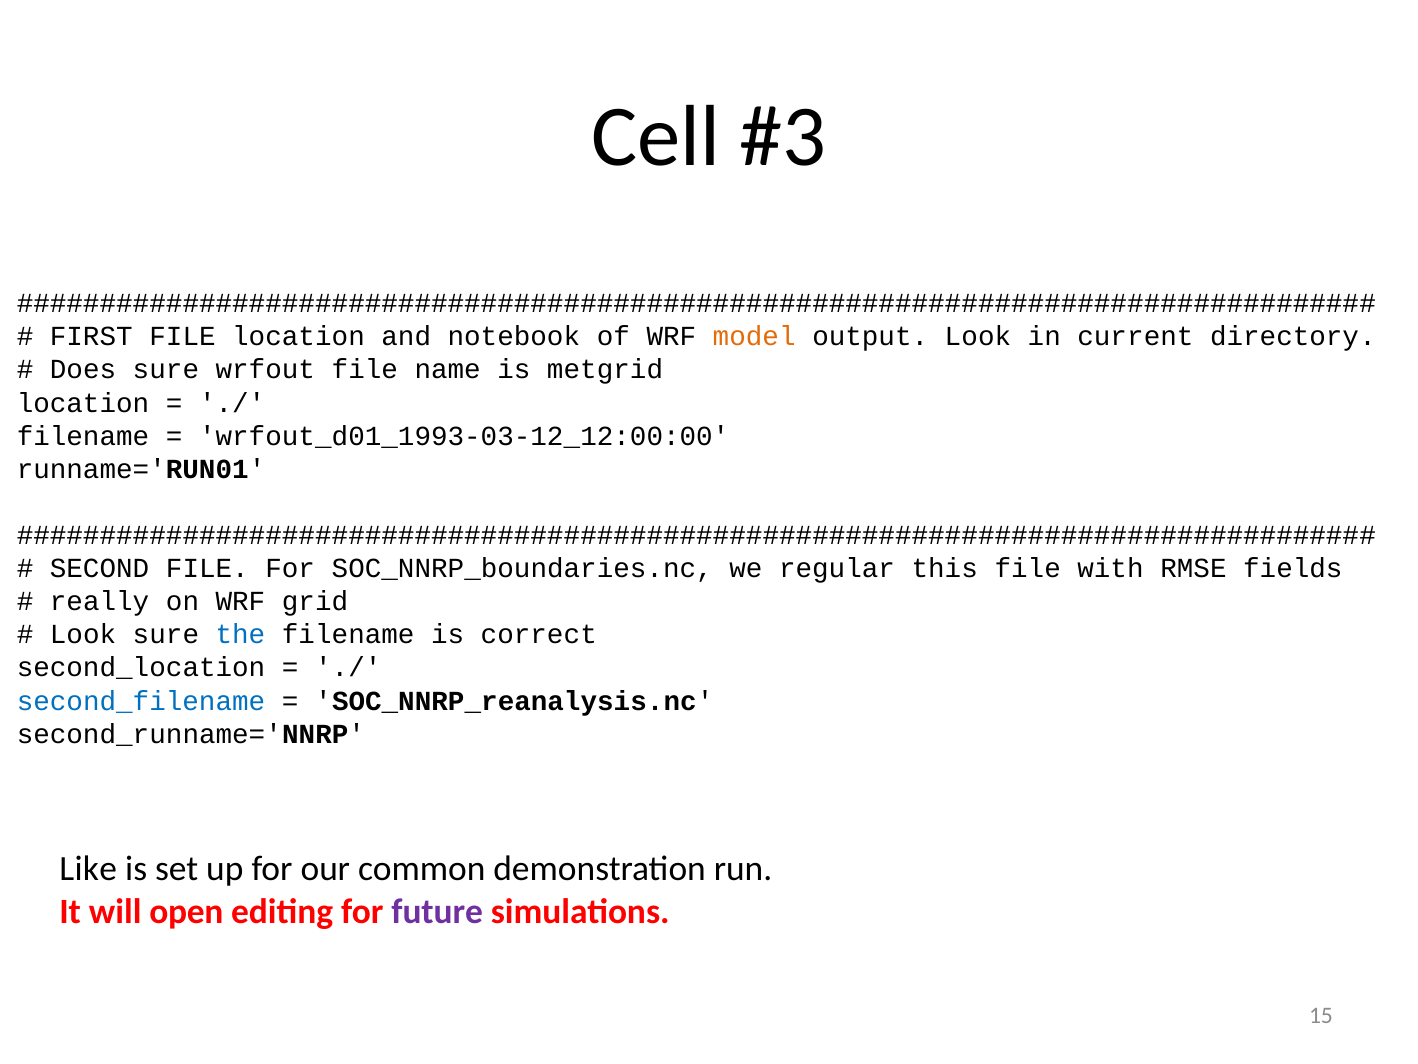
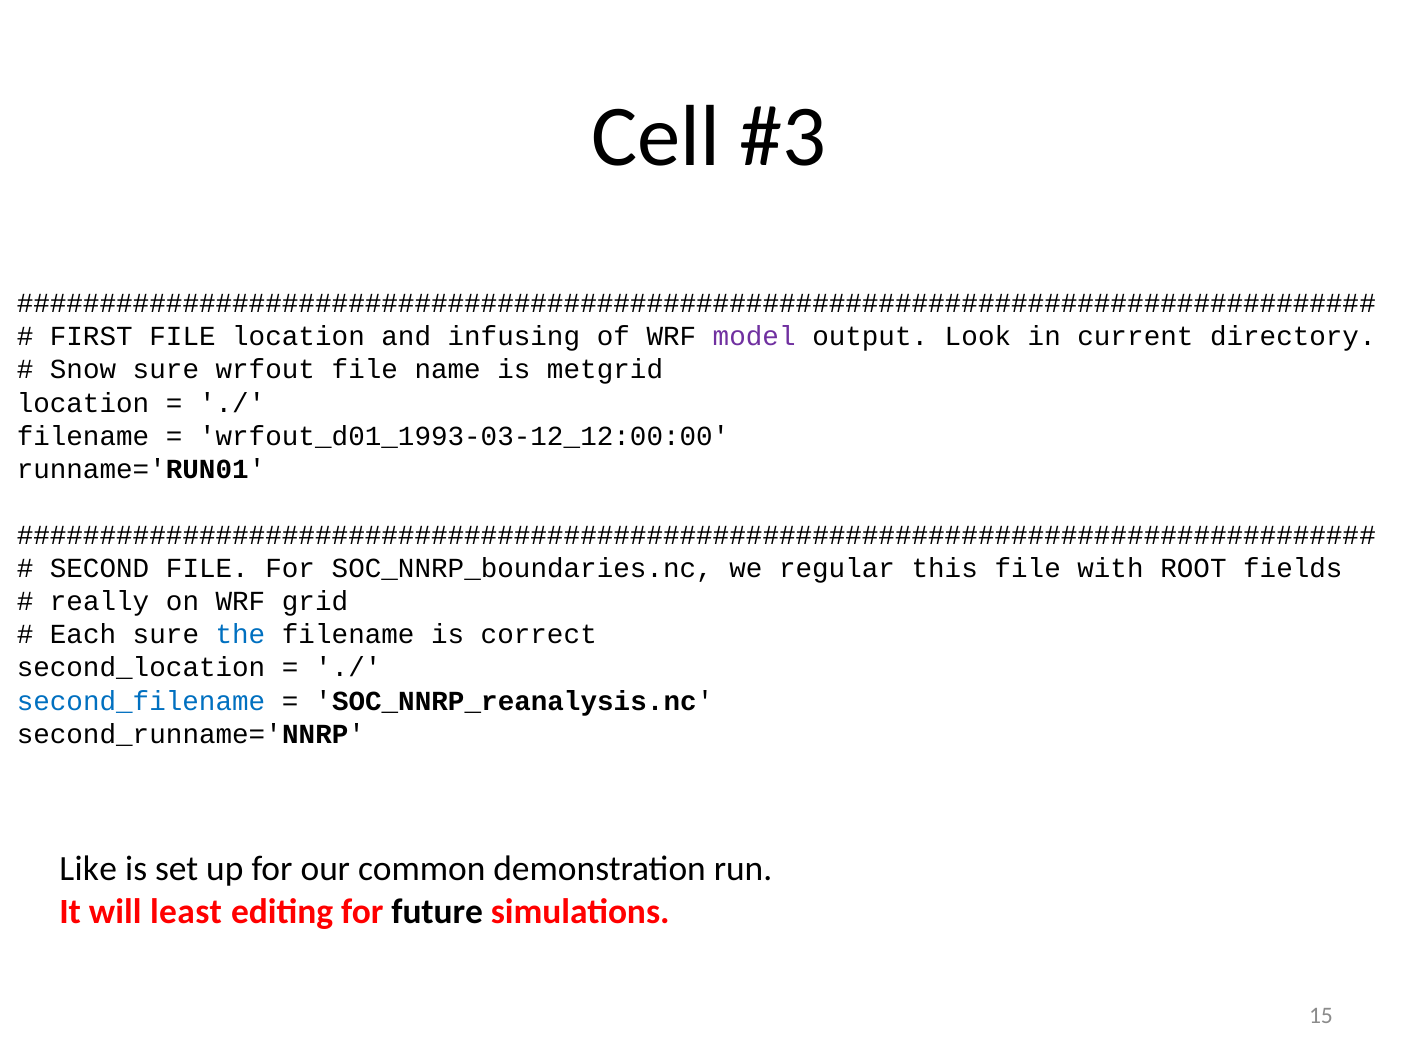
notebook: notebook -> infusing
model colour: orange -> purple
Does: Does -> Snow
RMSE: RMSE -> ROOT
Look at (83, 634): Look -> Each
open: open -> least
future colour: purple -> black
